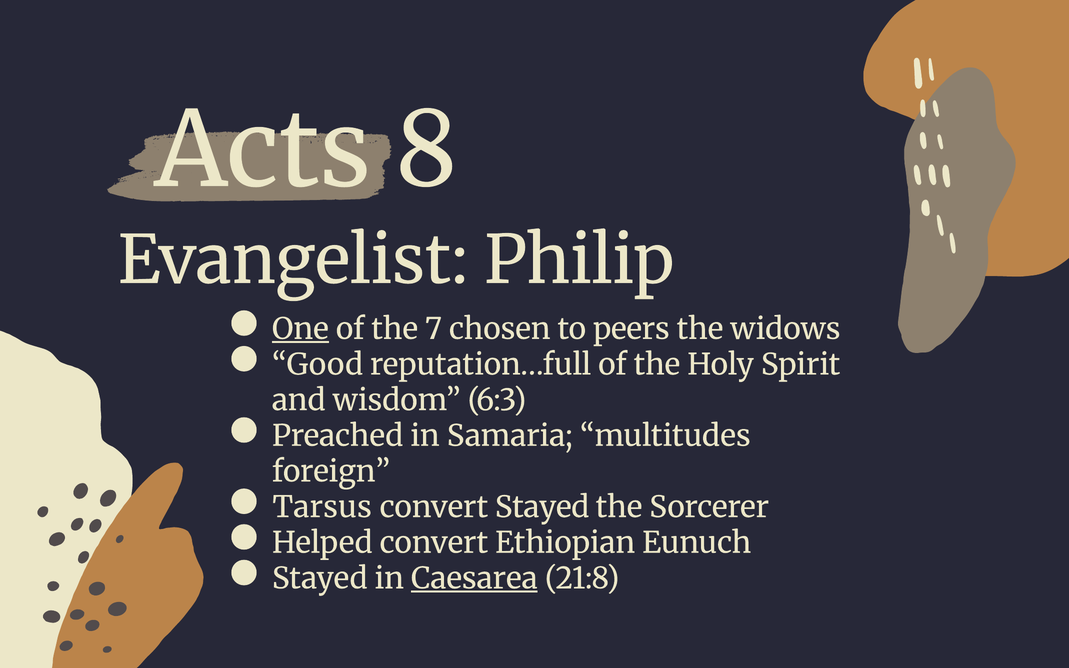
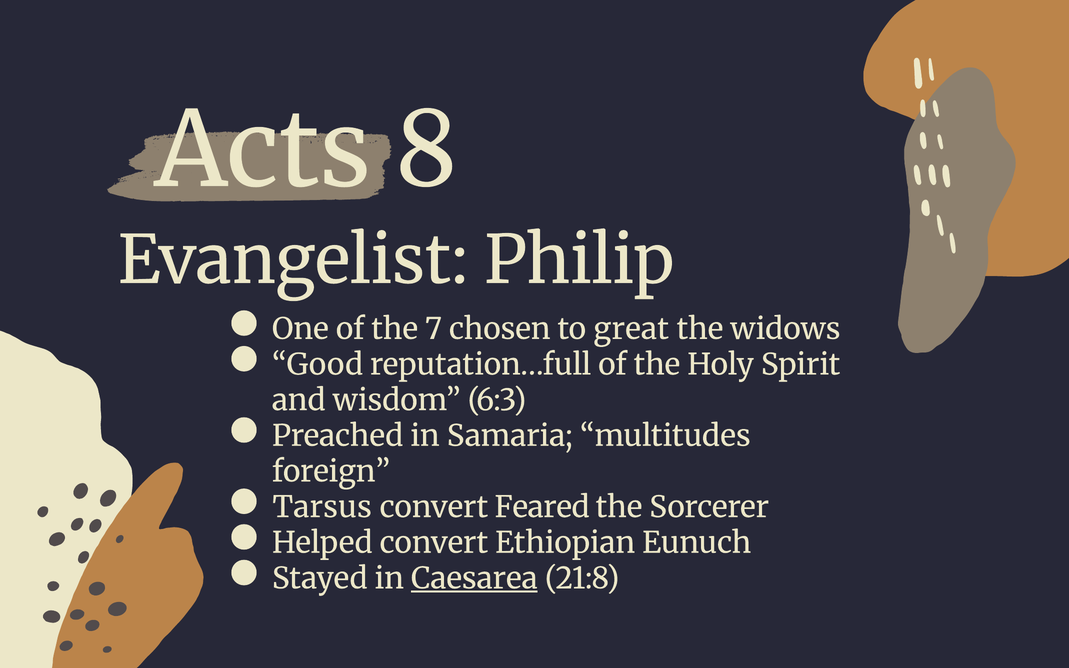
One underline: present -> none
peers: peers -> great
convert Stayed: Stayed -> Feared
